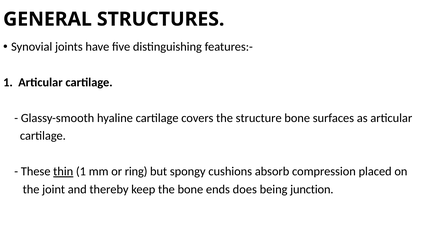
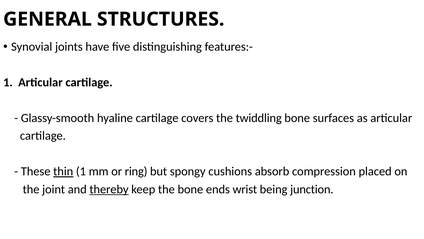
structure: structure -> twiddling
thereby underline: none -> present
does: does -> wrist
